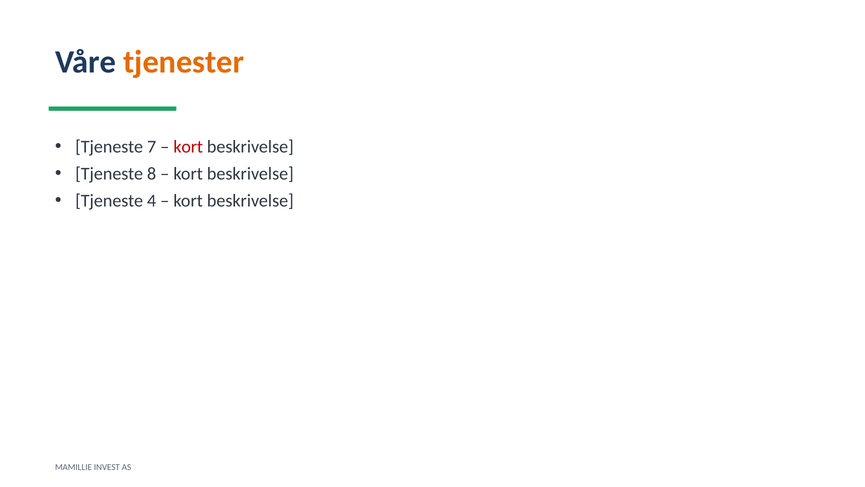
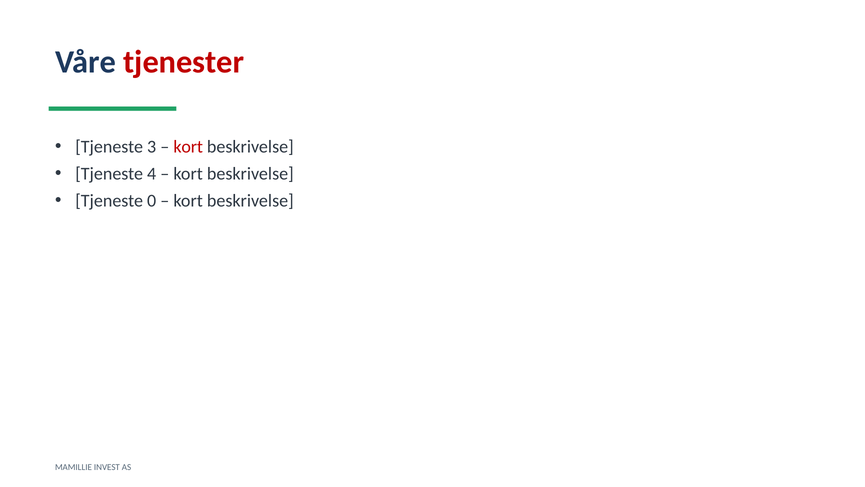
tjenester colour: orange -> red
7: 7 -> 3
8: 8 -> 4
4: 4 -> 0
